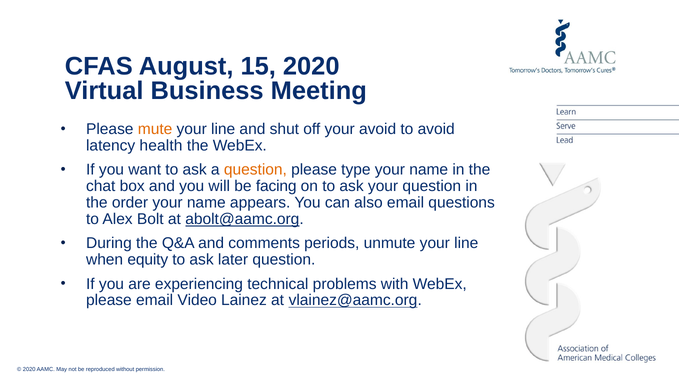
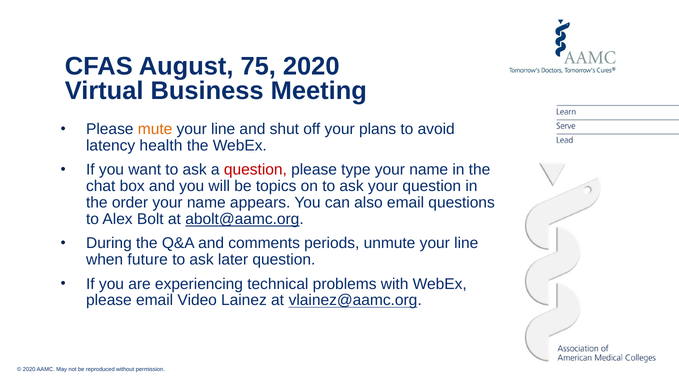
15: 15 -> 75
your avoid: avoid -> plans
question at (255, 170) colour: orange -> red
facing: facing -> topics
equity: equity -> future
